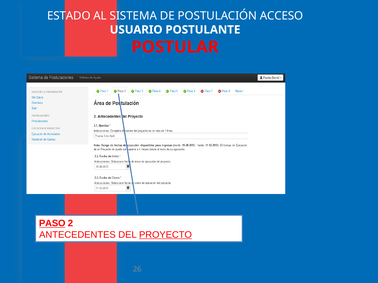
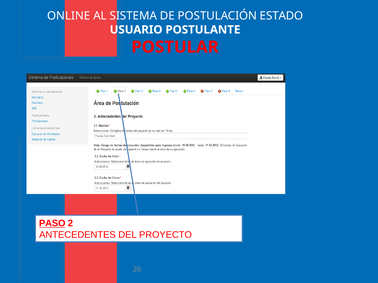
ESTADO: ESTADO -> ONLINE
ACCESO: ACCESO -> ESTADO
PROYECTO underline: present -> none
